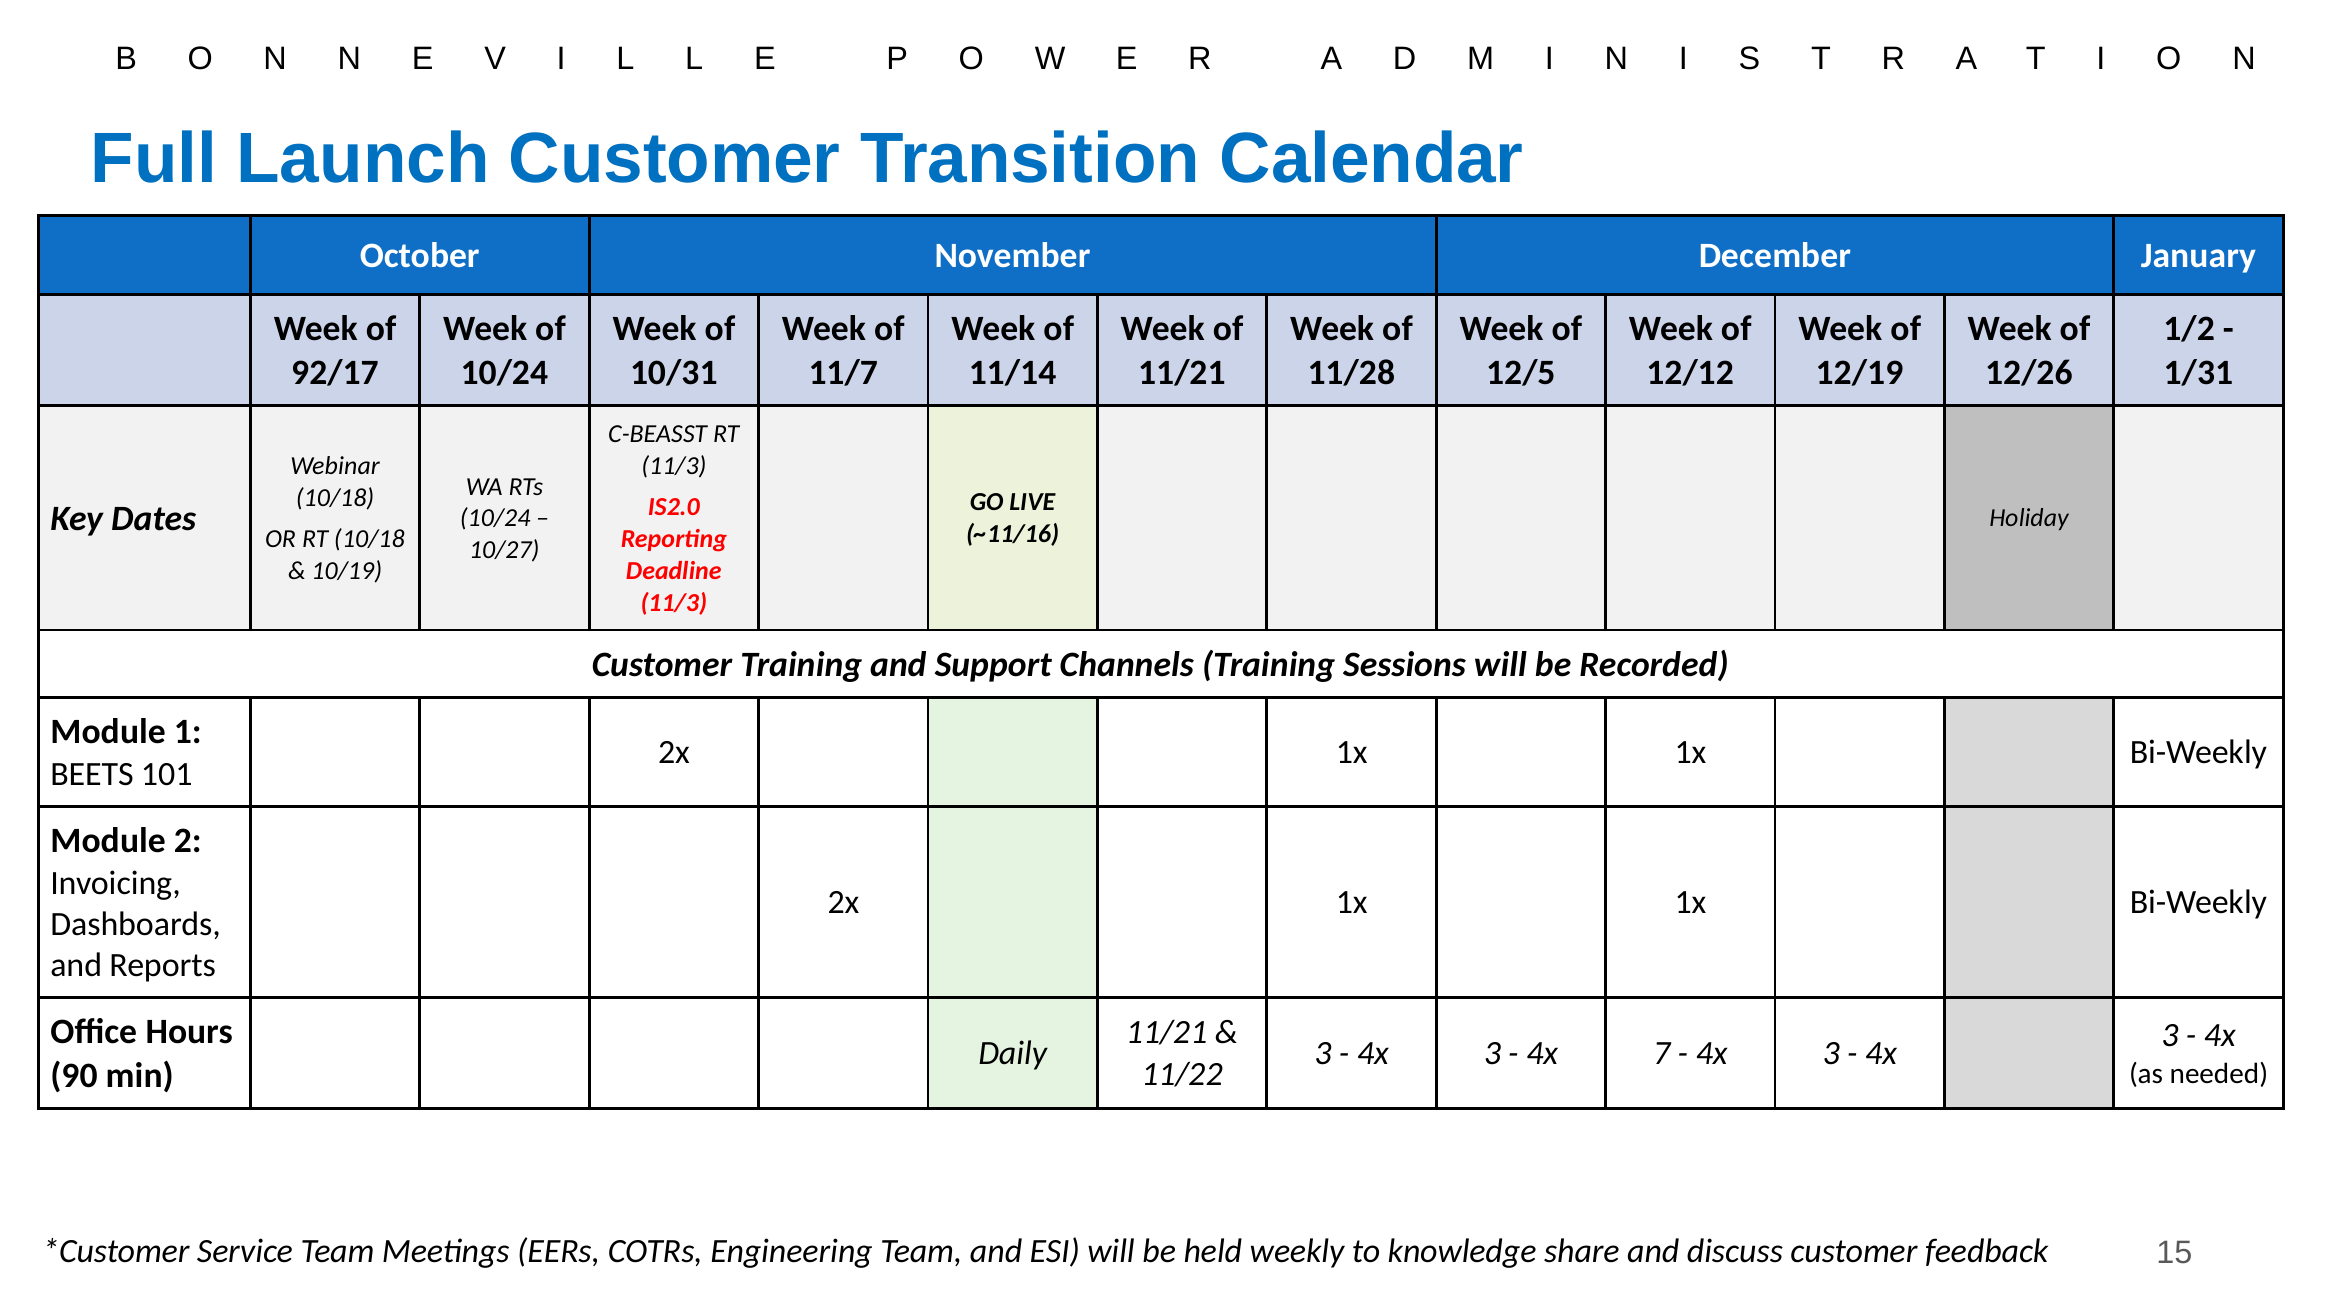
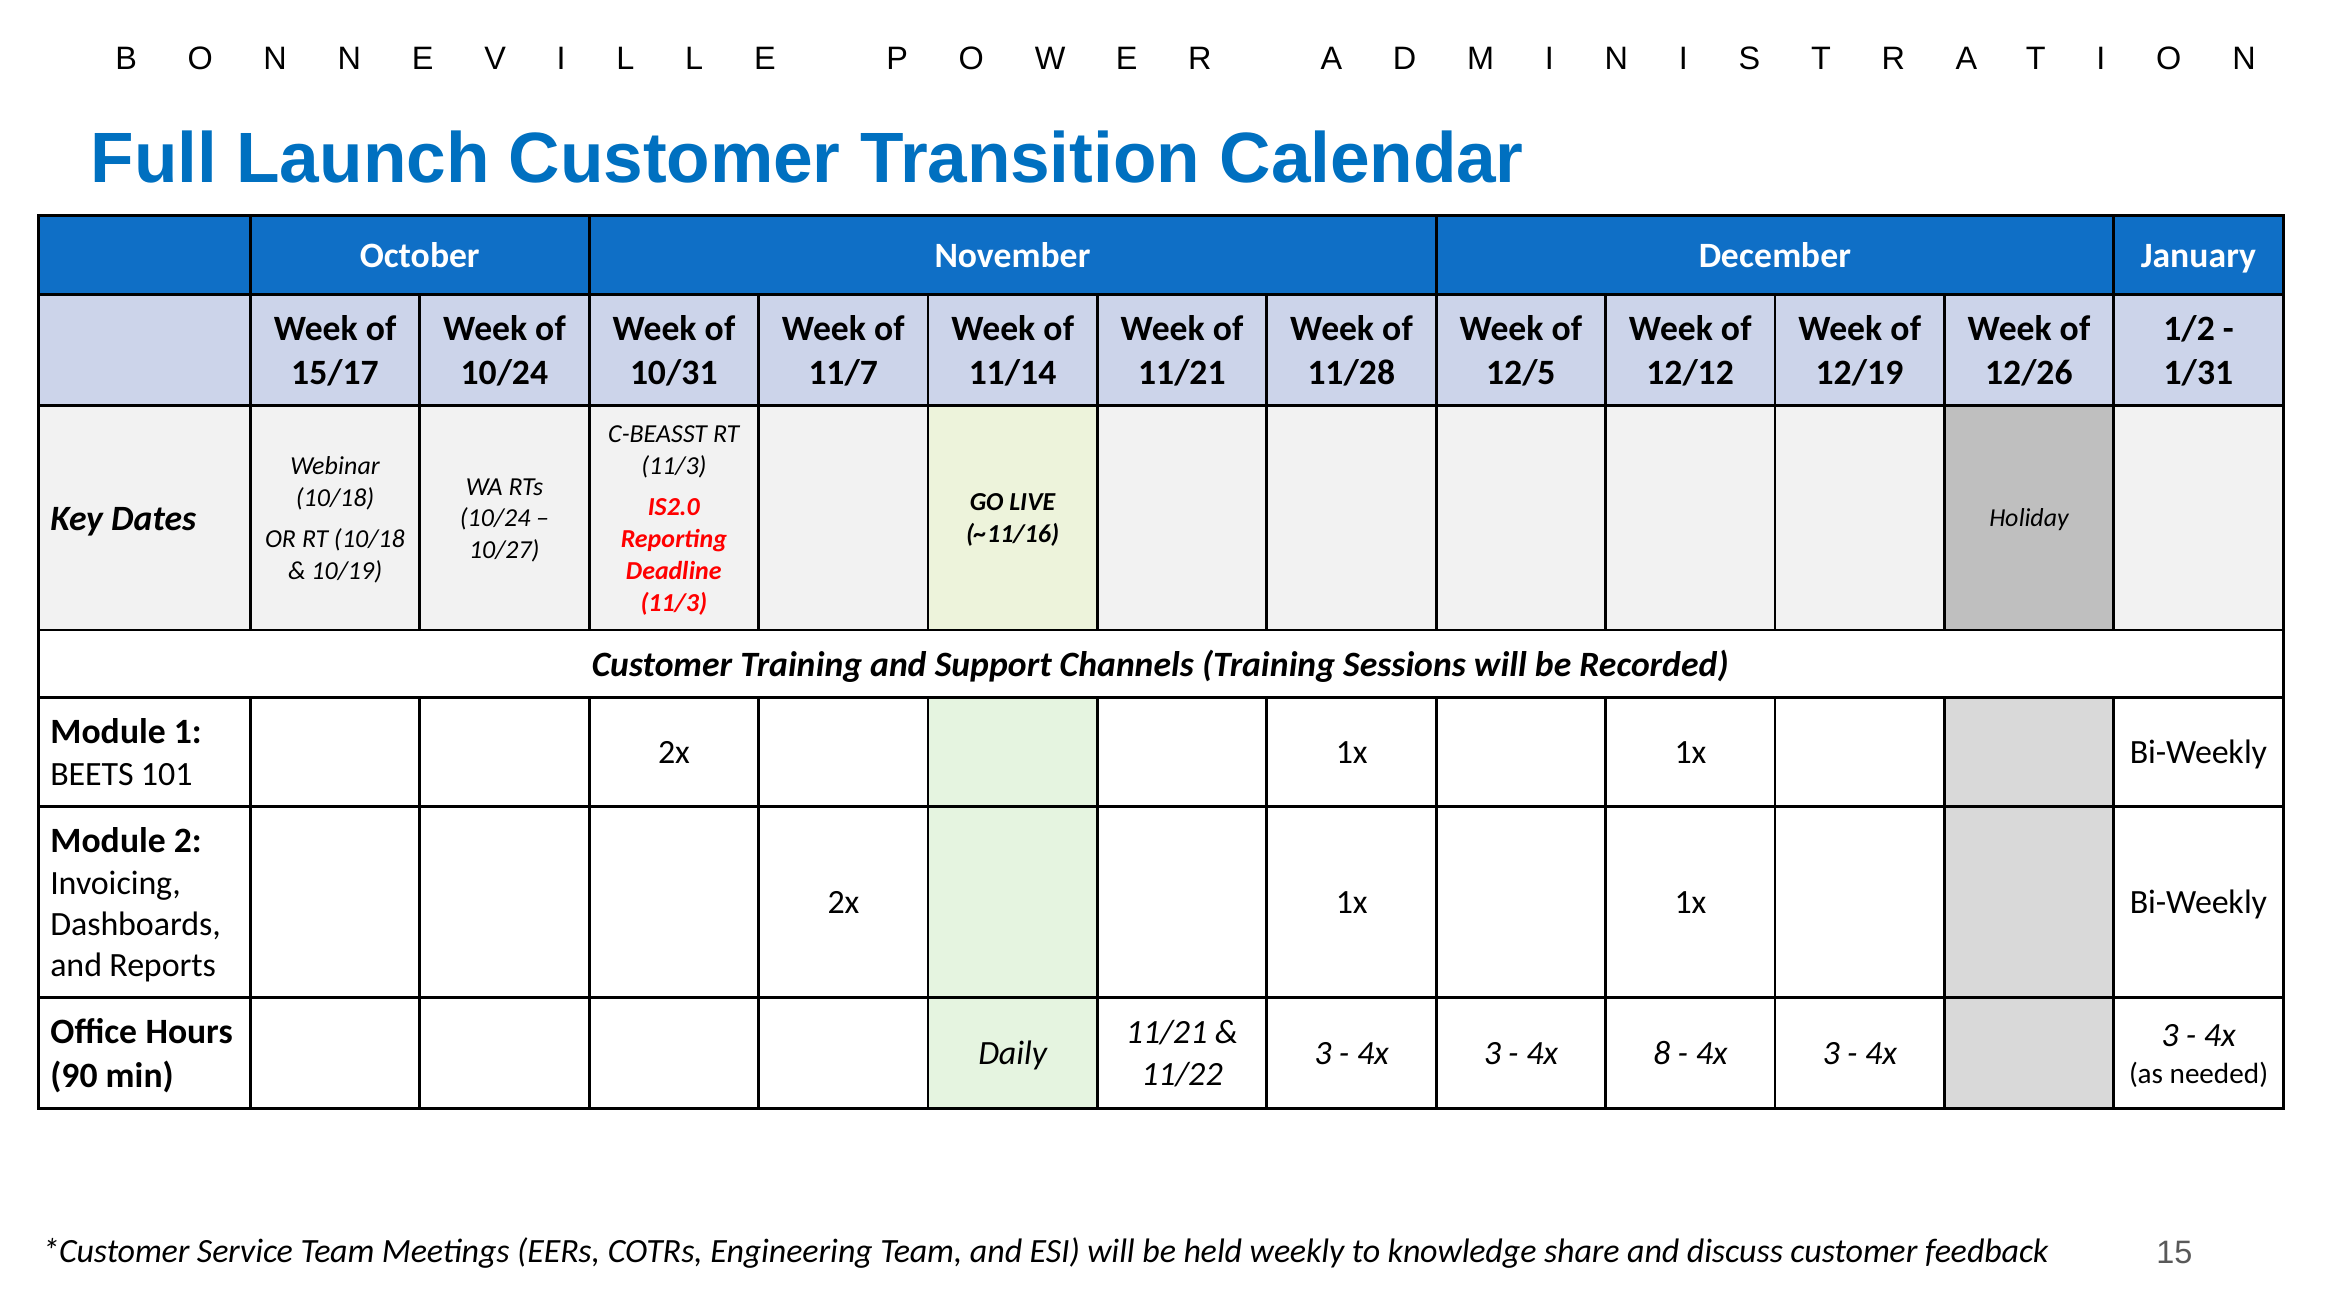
92/17: 92/17 -> 15/17
7: 7 -> 8
